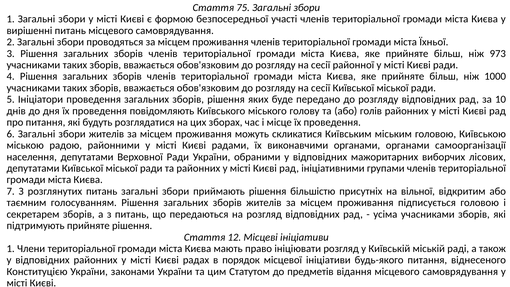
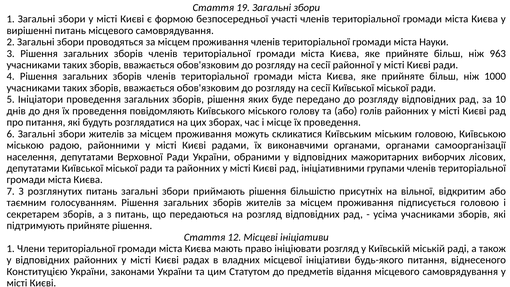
75: 75 -> 19
Їхньої: Їхньої -> Науки
973: 973 -> 963
порядок: порядок -> владних
